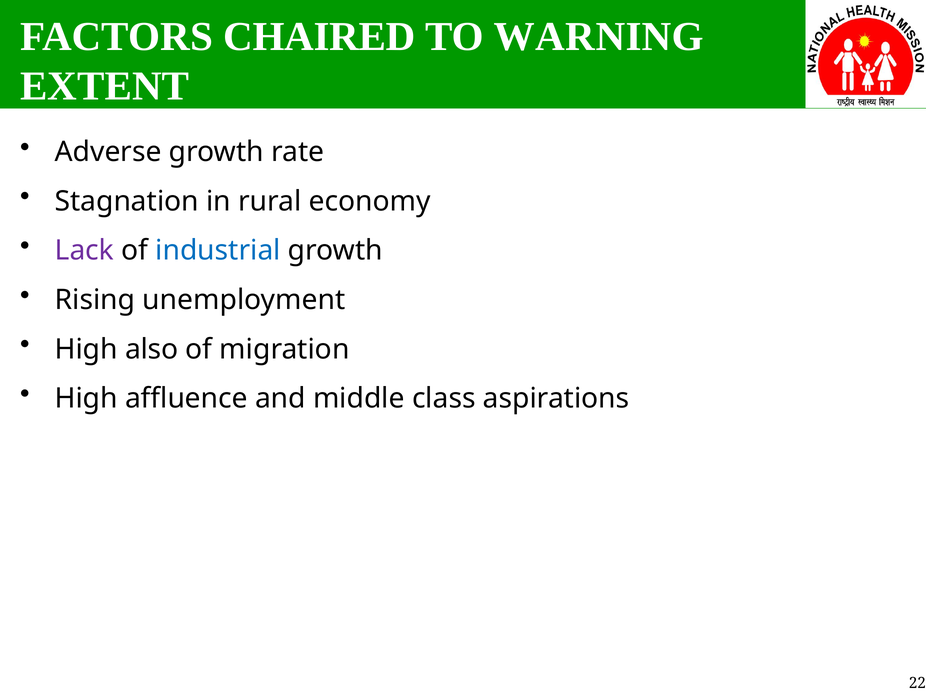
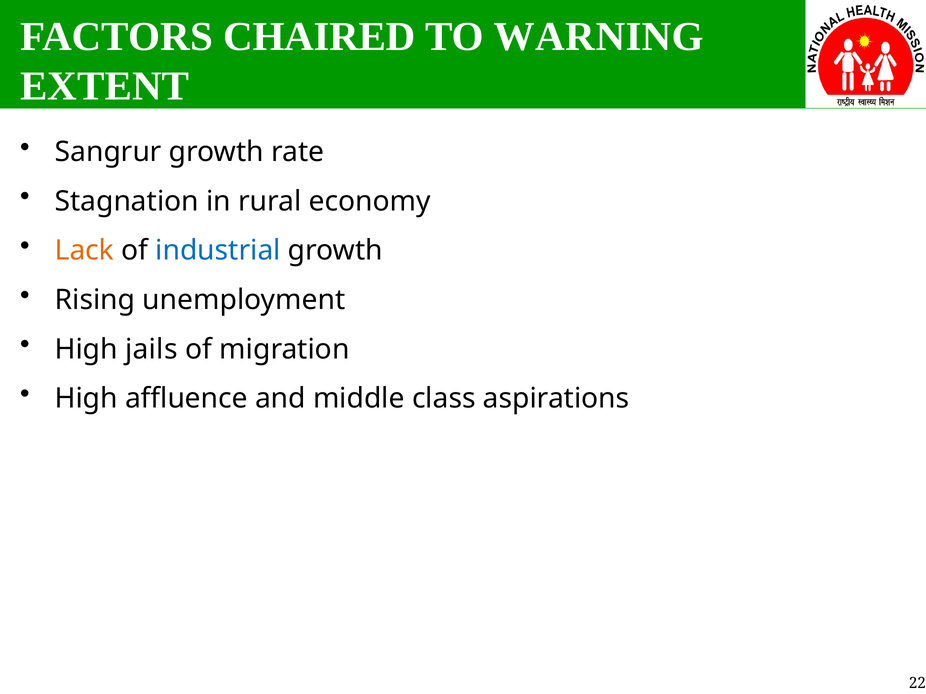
Adverse: Adverse -> Sangrur
Lack colour: purple -> orange
also: also -> jails
